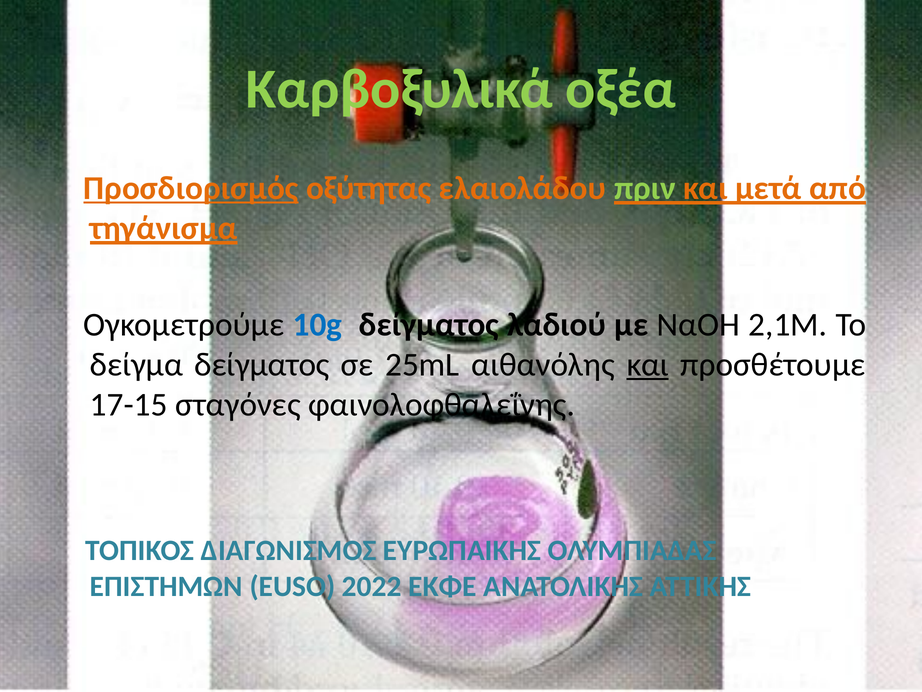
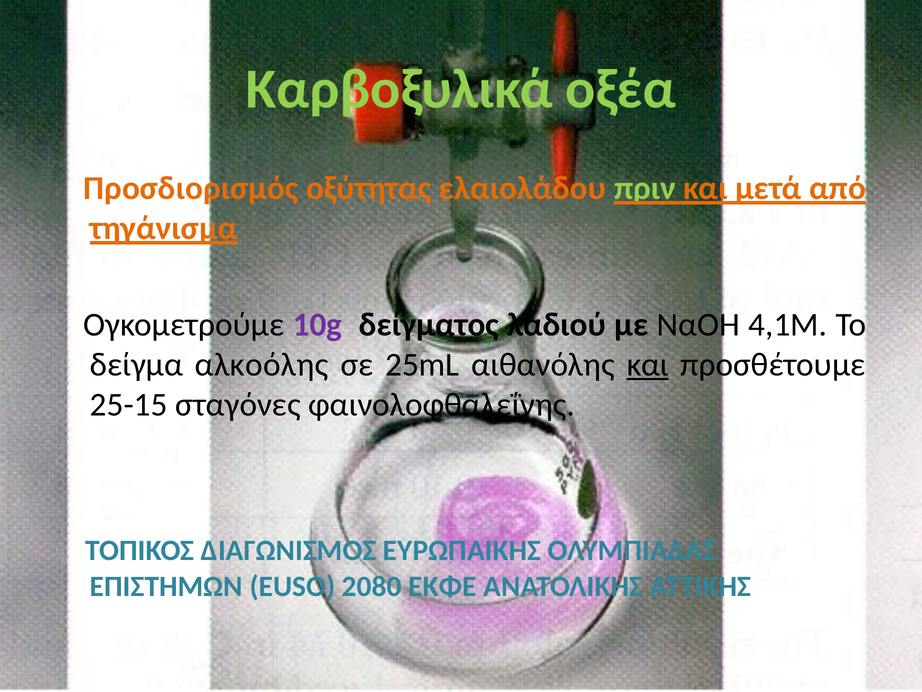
Προσδιορισμός underline: present -> none
10g colour: blue -> purple
2,1Μ: 2,1Μ -> 4,1Μ
δείγμα δείγματος: δείγματος -> αλκοόλης
17-15: 17-15 -> 25-15
2022: 2022 -> 2080
